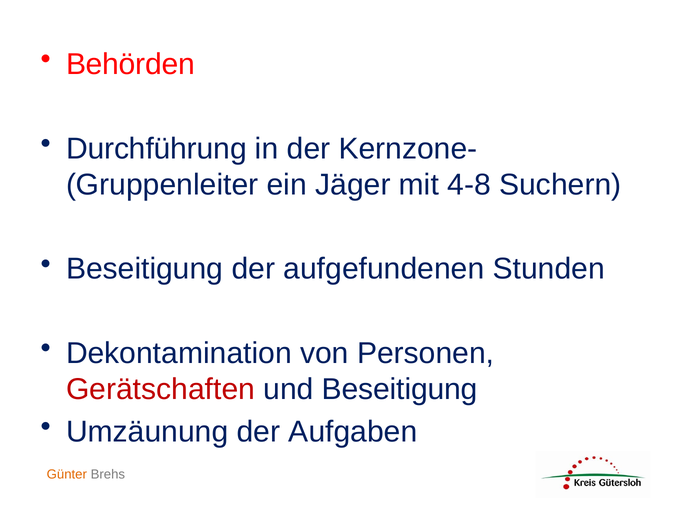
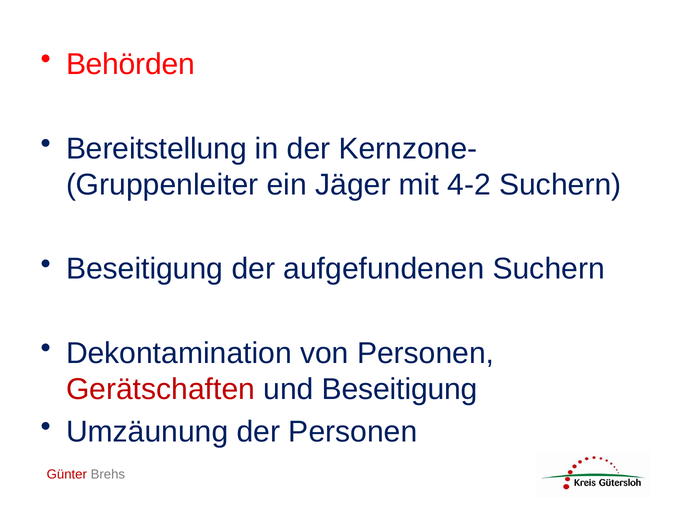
Durchführung: Durchführung -> Bereitstellung
4-8: 4-8 -> 4-2
aufgefundenen Stunden: Stunden -> Suchern
der Aufgaben: Aufgaben -> Personen
Günter colour: orange -> red
